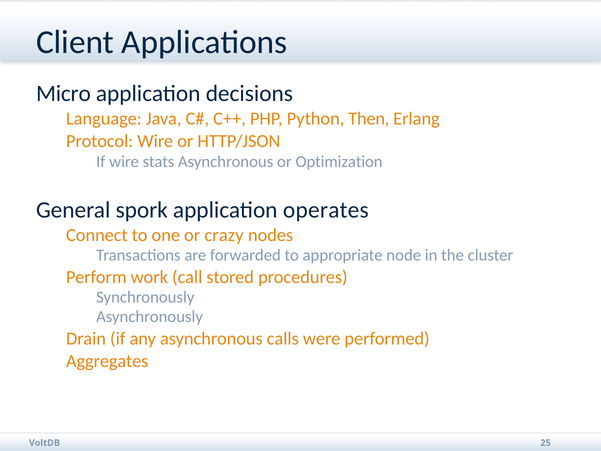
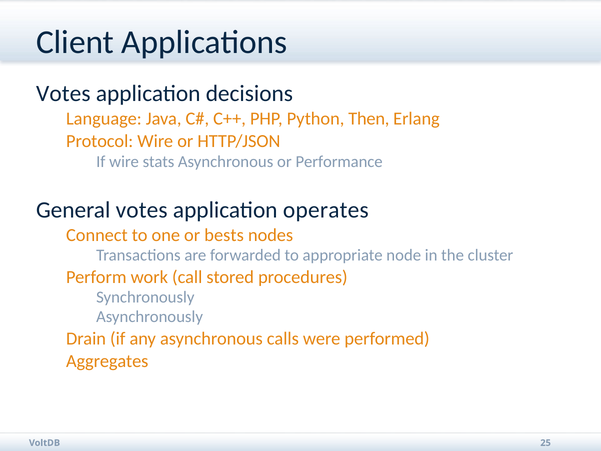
Micro at (63, 93): Micro -> Votes
Optimization: Optimization -> Performance
General spork: spork -> votes
crazy: crazy -> bests
